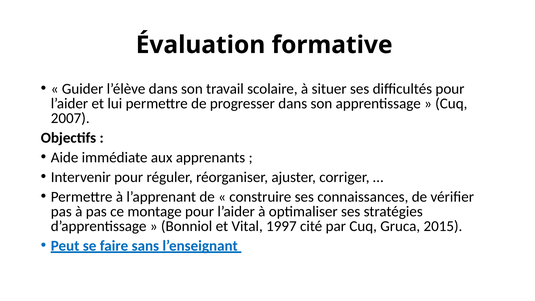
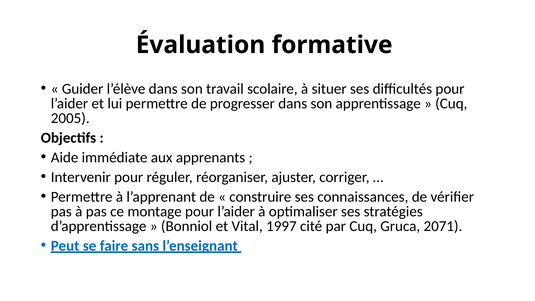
2007: 2007 -> 2005
2015: 2015 -> 2071
